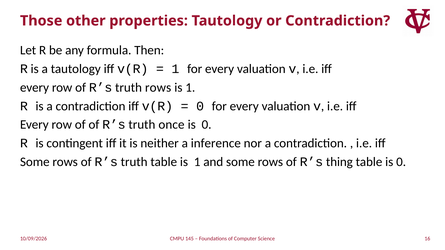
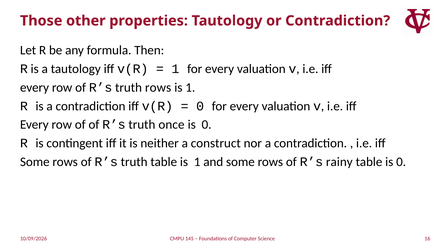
inference: inference -> construct
thing: thing -> rainy
